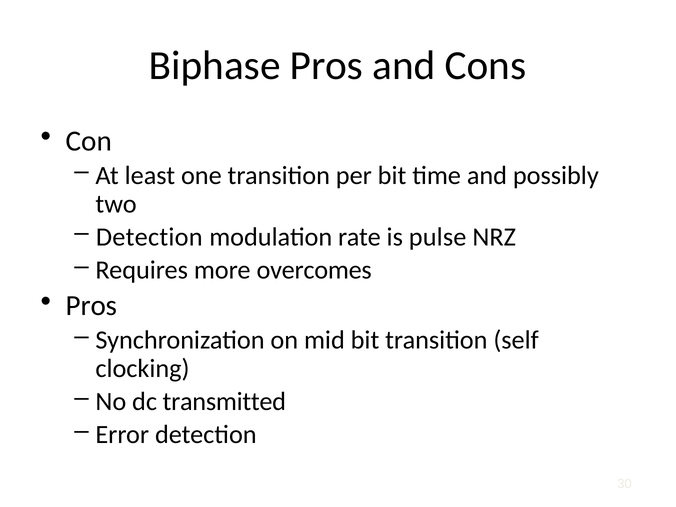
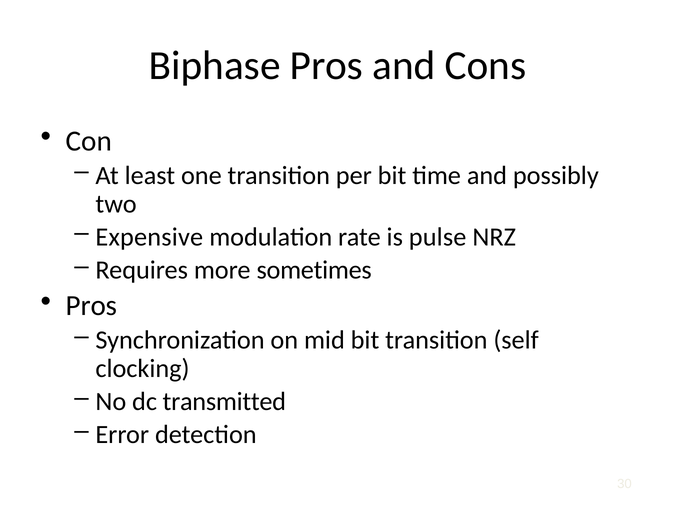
Detection at (149, 237): Detection -> Expensive
overcomes: overcomes -> sometimes
